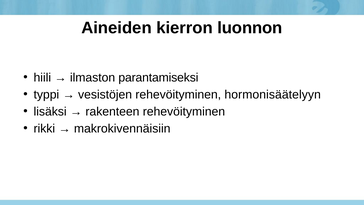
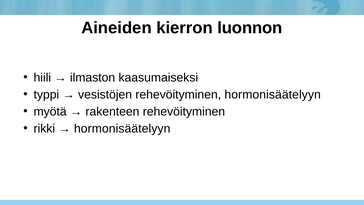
parantamiseksi: parantamiseksi -> kaasumaiseksi
lisäksi: lisäksi -> myötä
makrokivennäisiin at (122, 128): makrokivennäisiin -> hormonisäätelyyn
